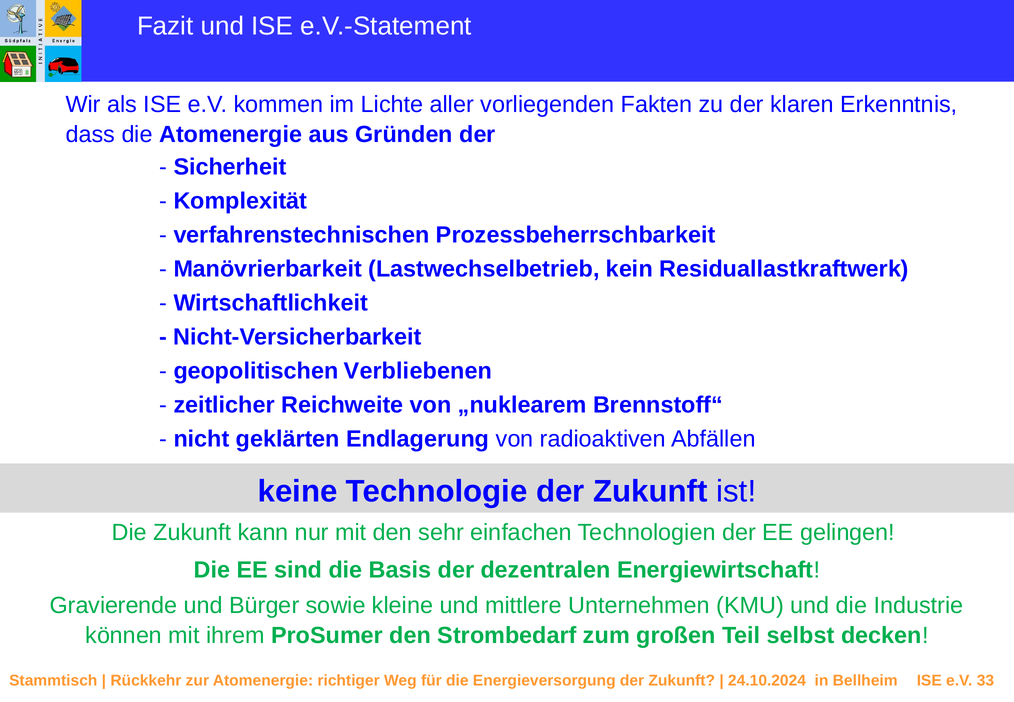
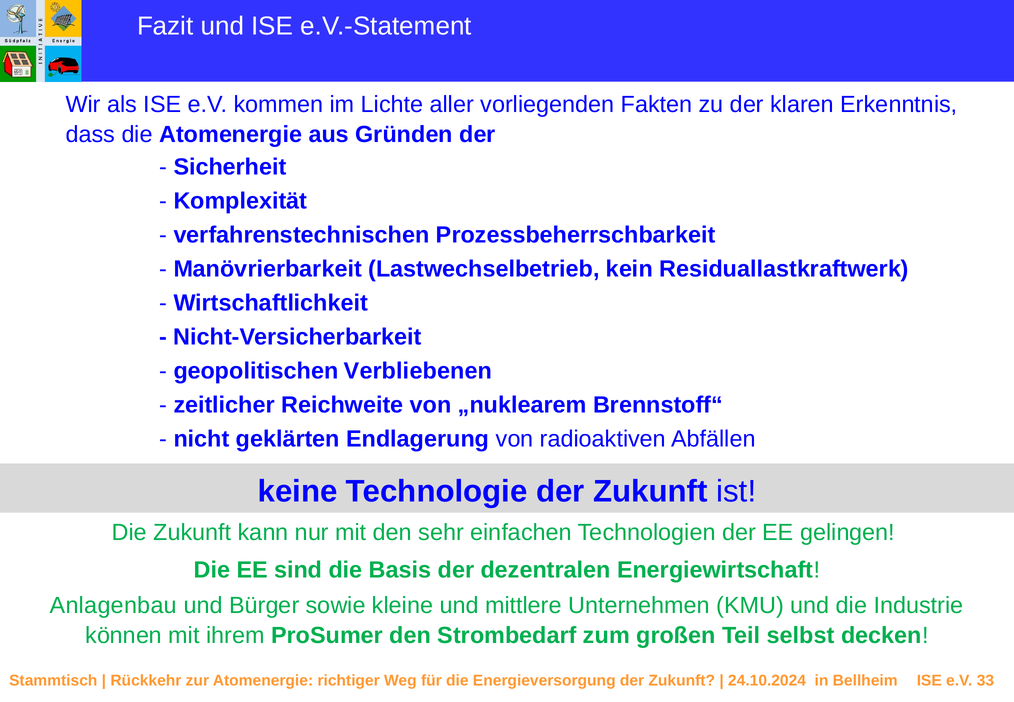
Gravierende: Gravierende -> Anlagenbau
